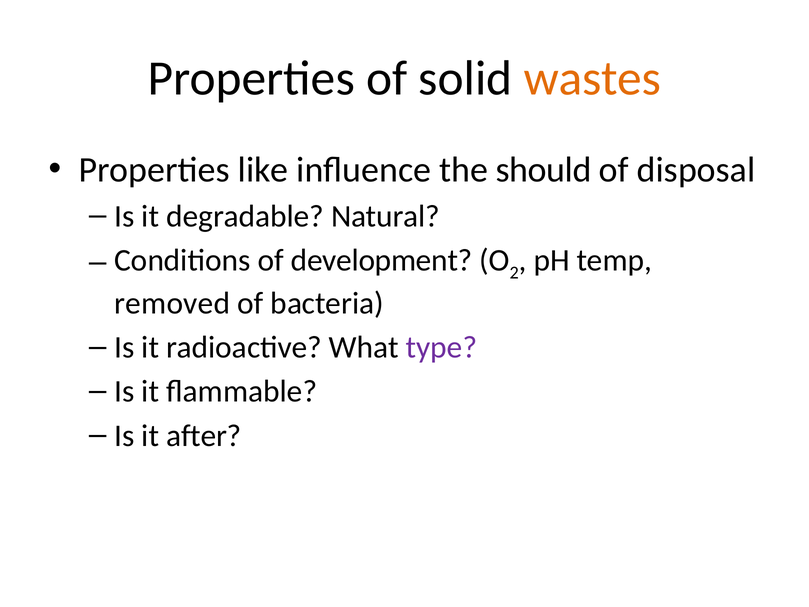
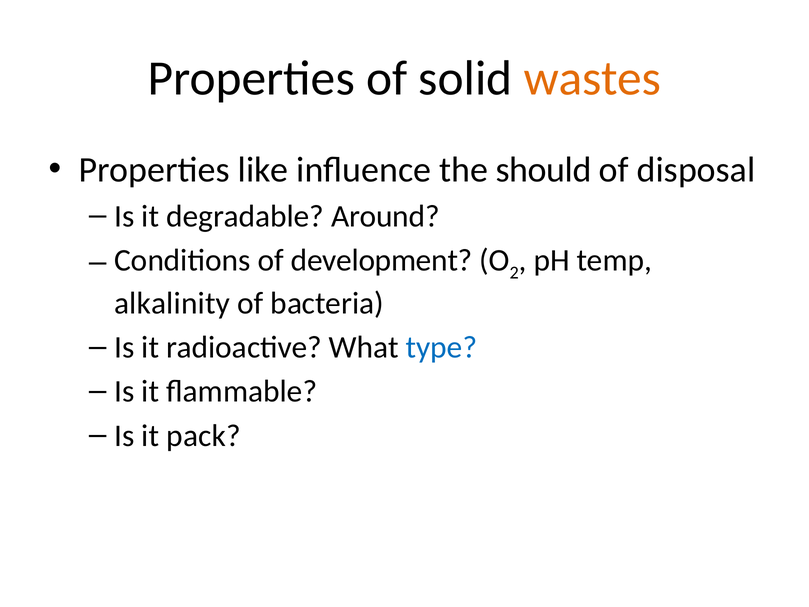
Natural: Natural -> Around
removed: removed -> alkalinity
type colour: purple -> blue
after: after -> pack
